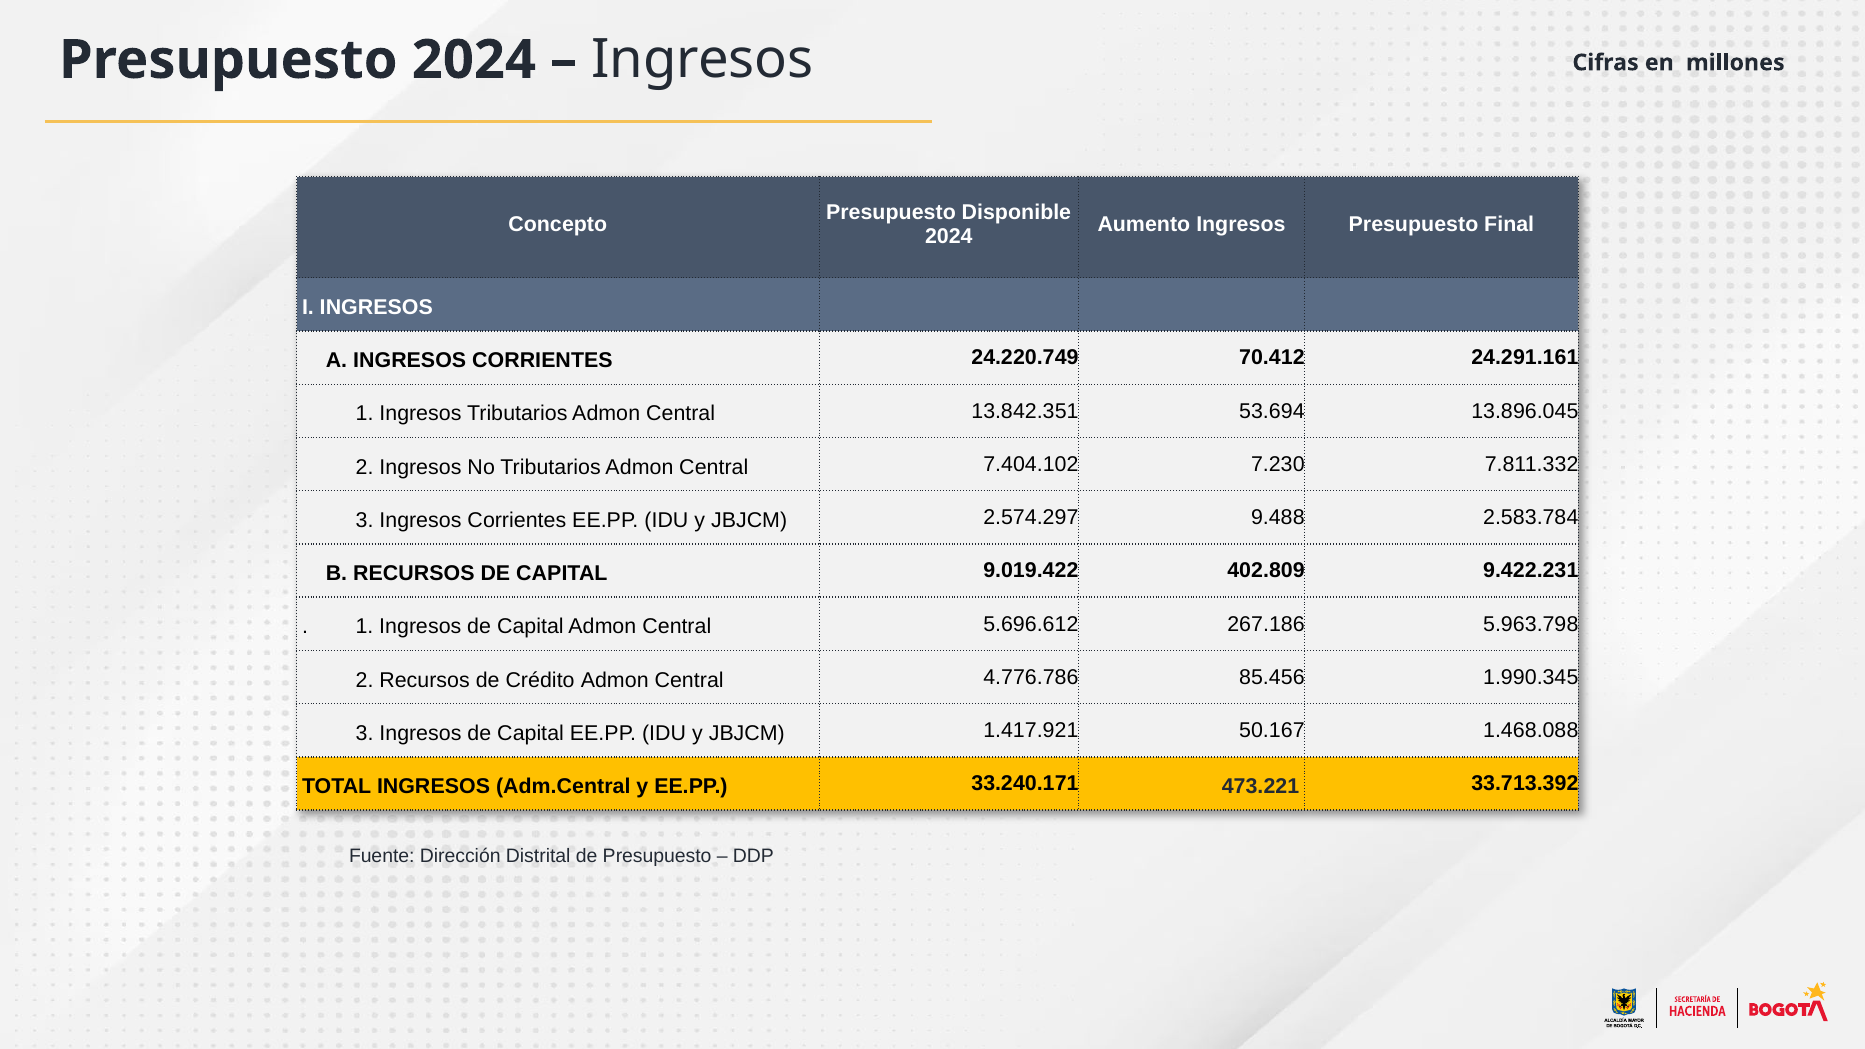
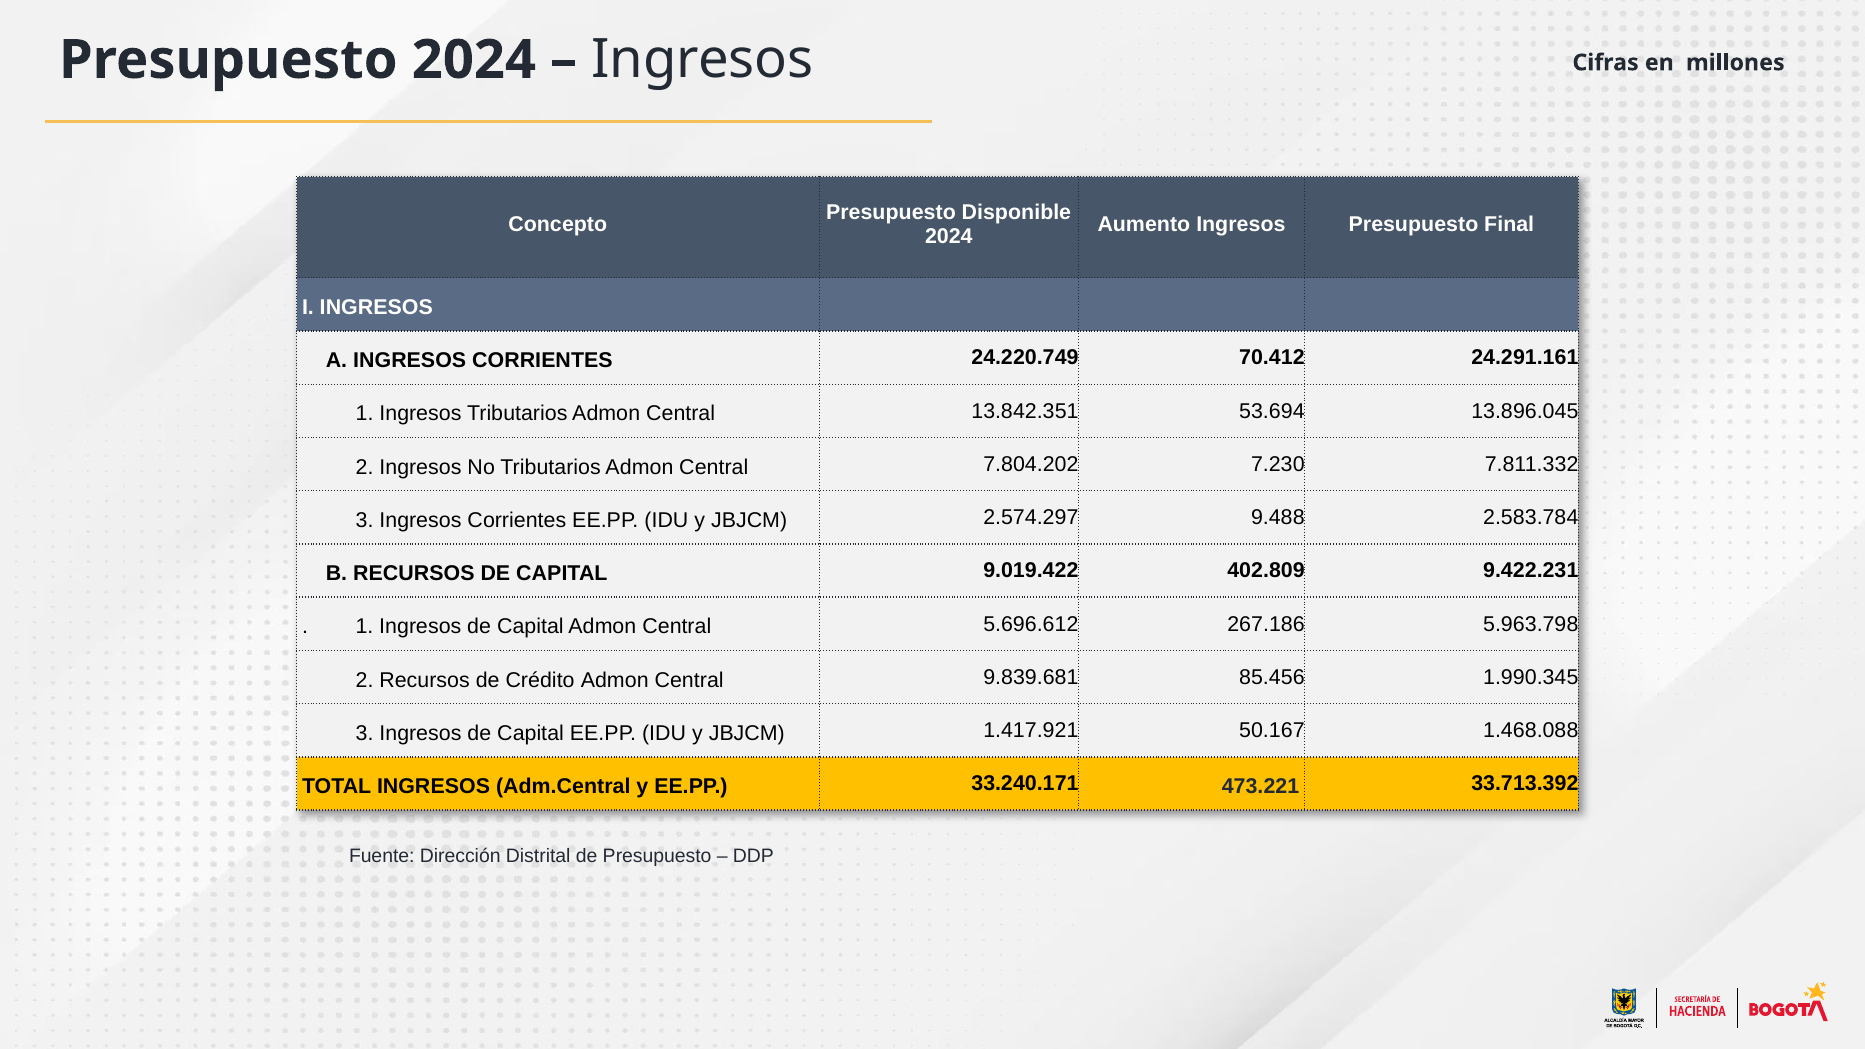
7.404.102: 7.404.102 -> 7.804.202
4.776.786: 4.776.786 -> 9.839.681
